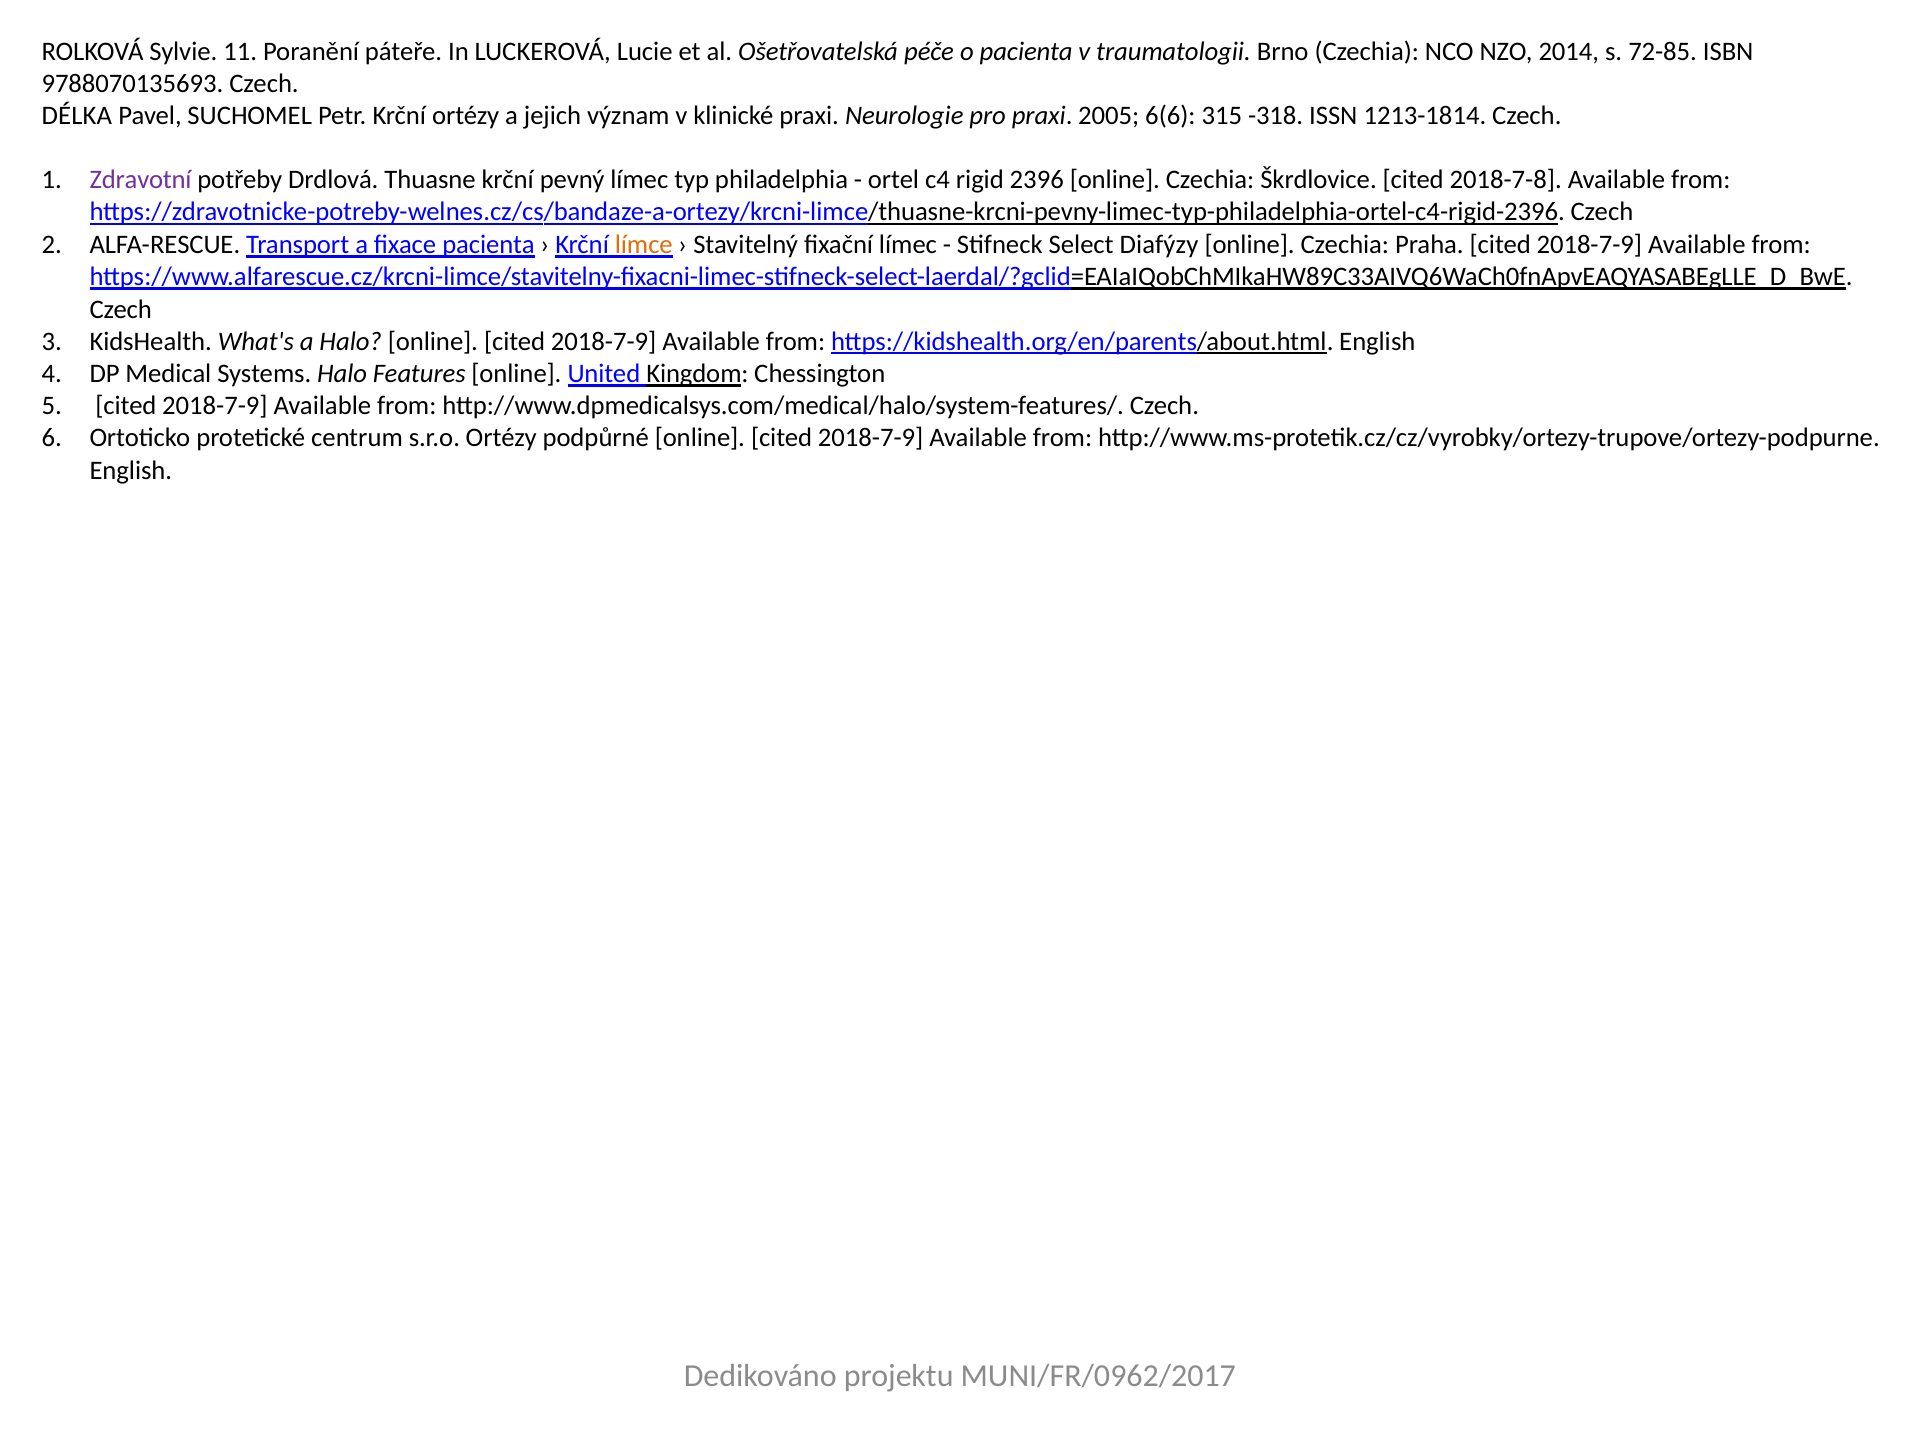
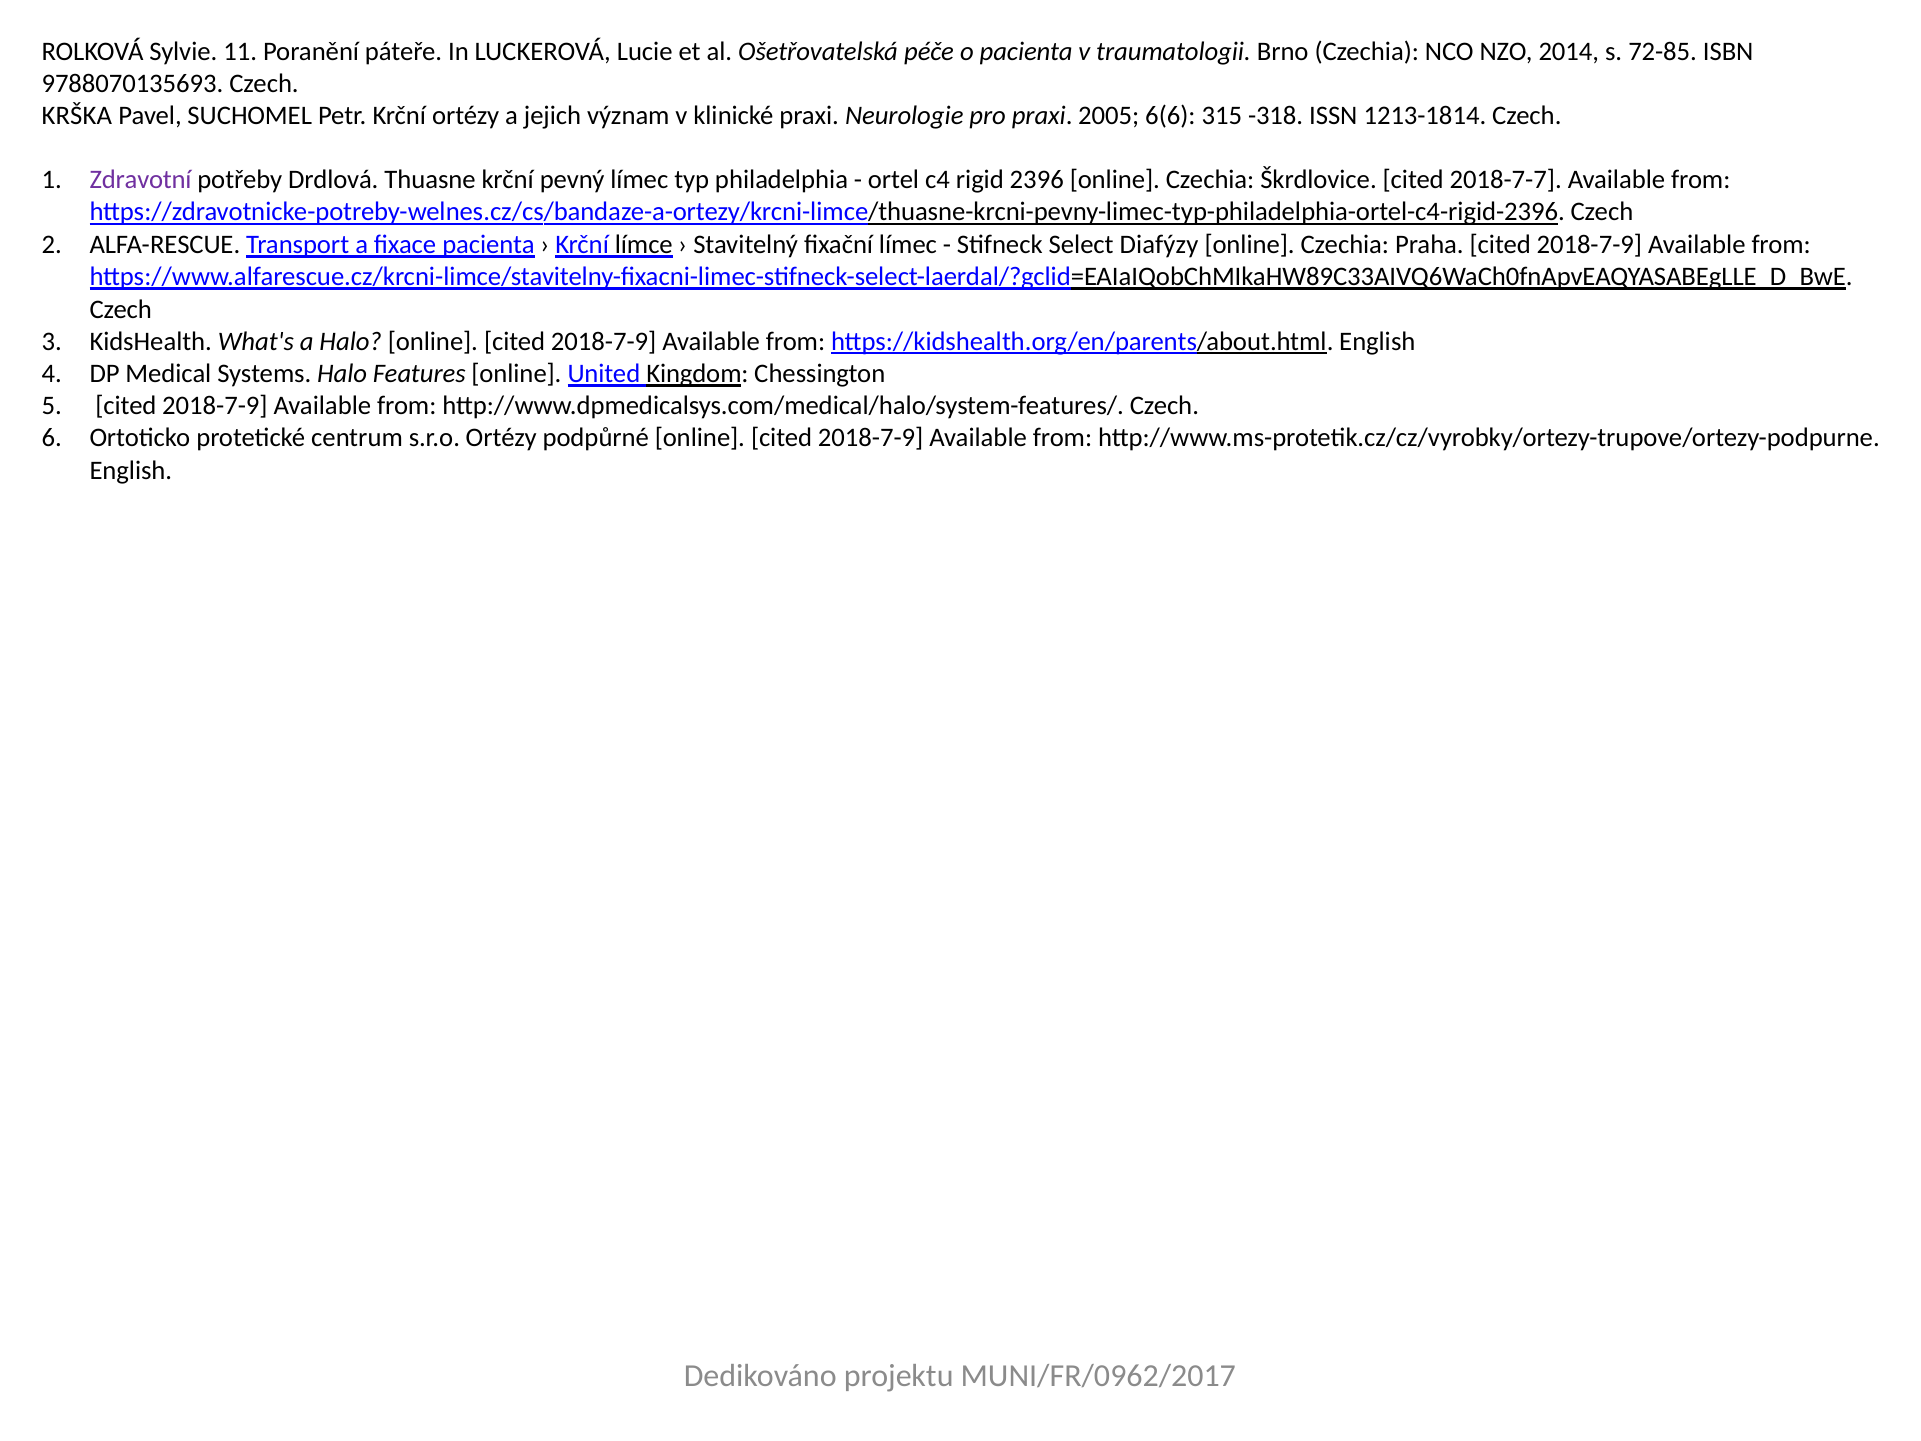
DÉLKA: DÉLKA -> KRŠKA
2018-7-8: 2018-7-8 -> 2018-7-7
límce colour: orange -> black
